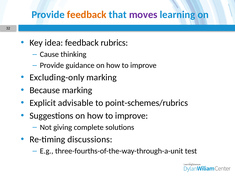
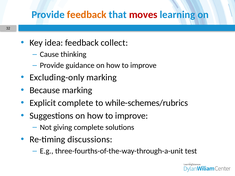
moves colour: purple -> red
rubrics: rubrics -> collect
Explicit advisable: advisable -> complete
point-schemes/rubrics: point-schemes/rubrics -> while-schemes/rubrics
